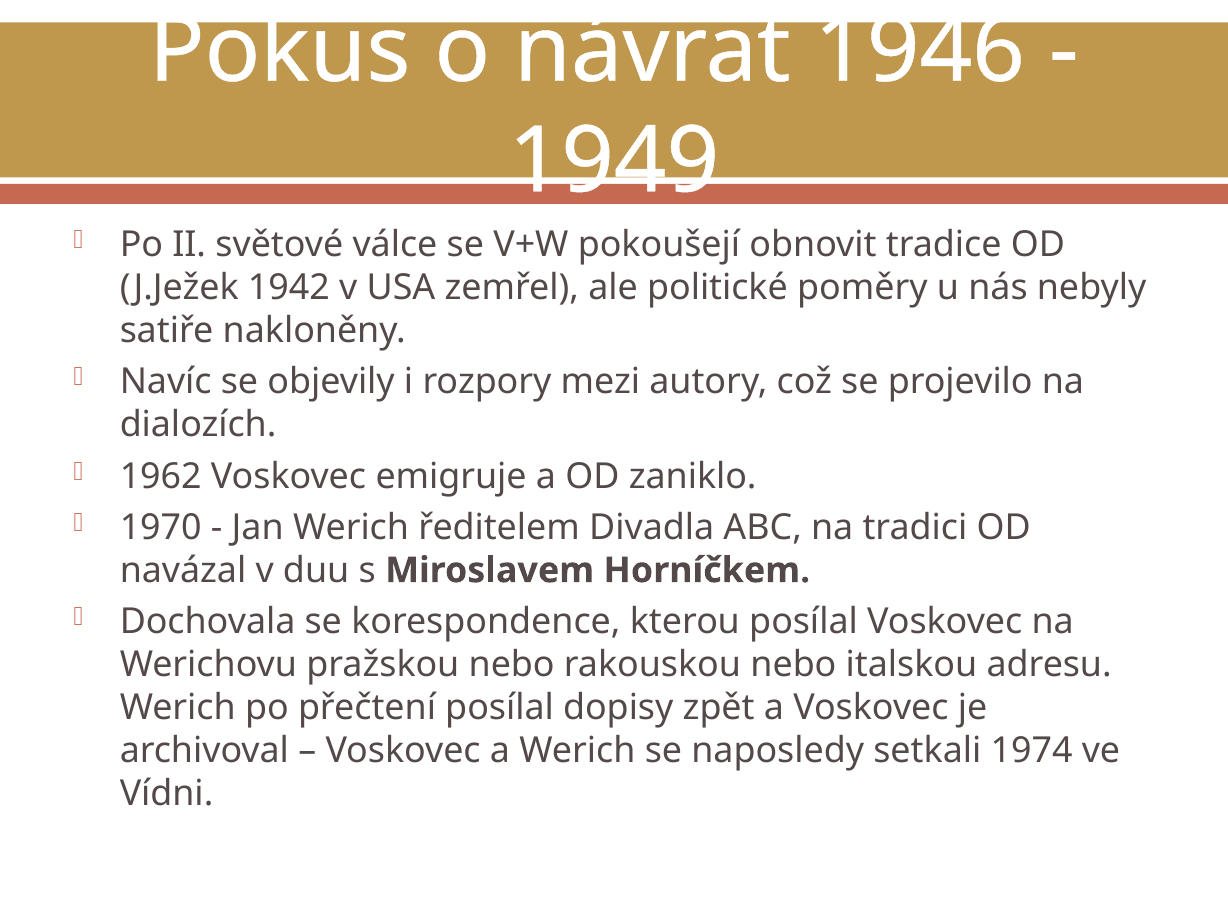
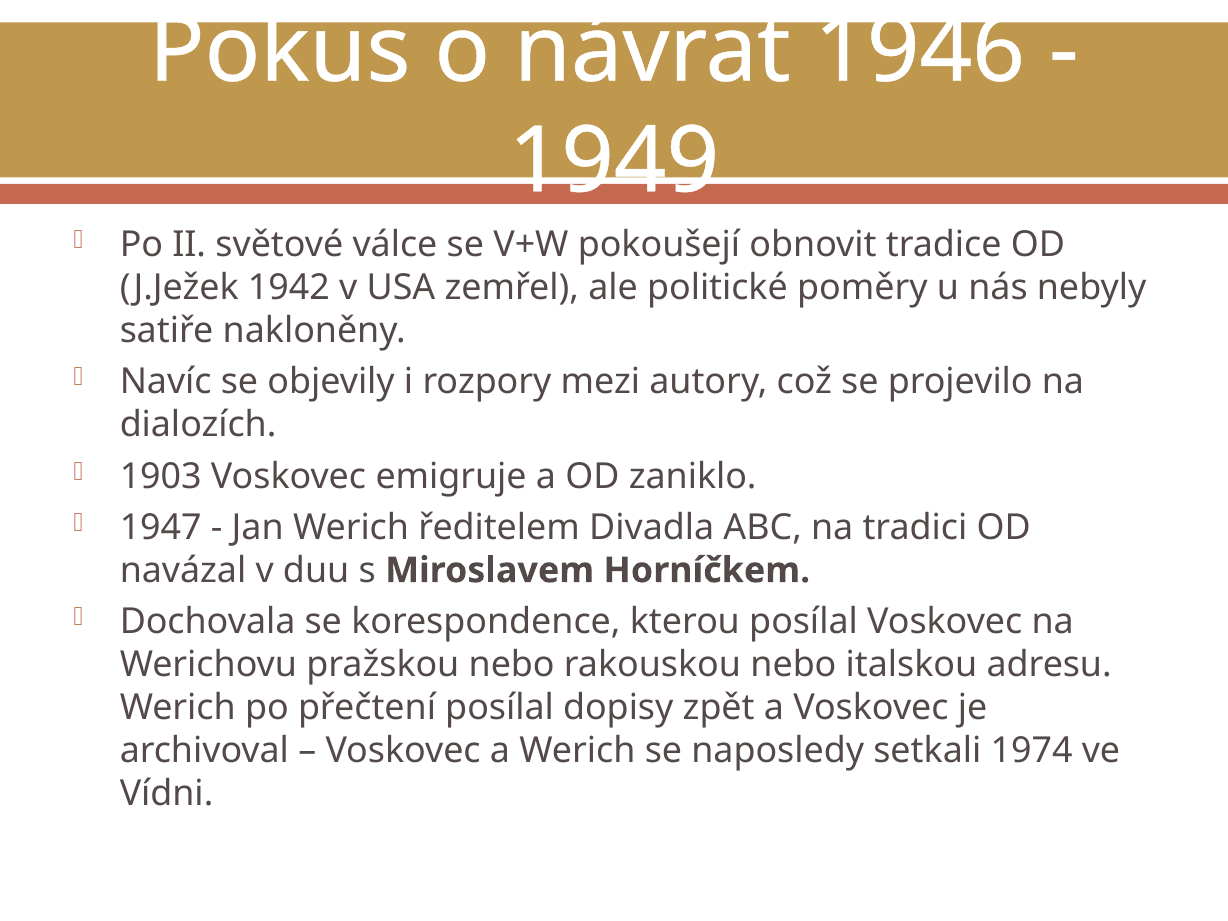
1962: 1962 -> 1903
1970: 1970 -> 1947
